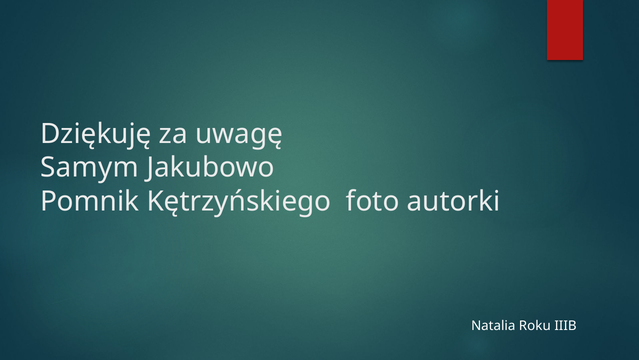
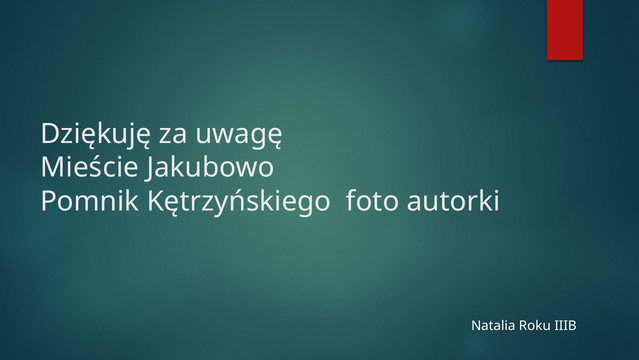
Samym: Samym -> Mieście
